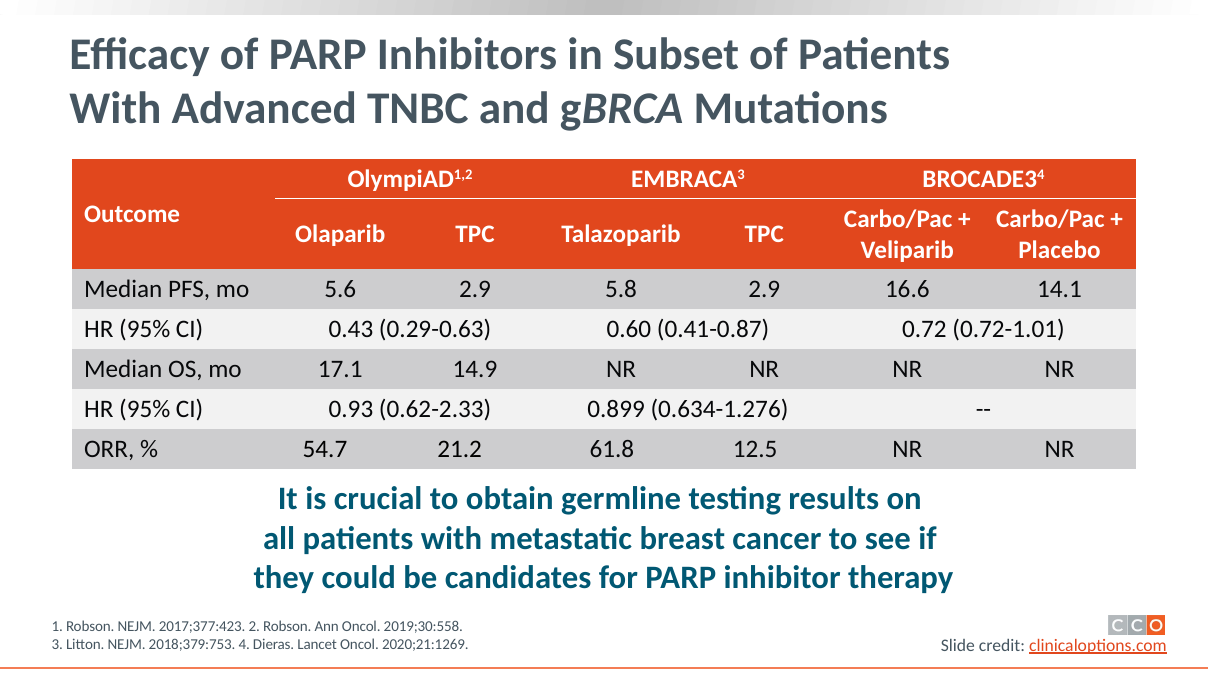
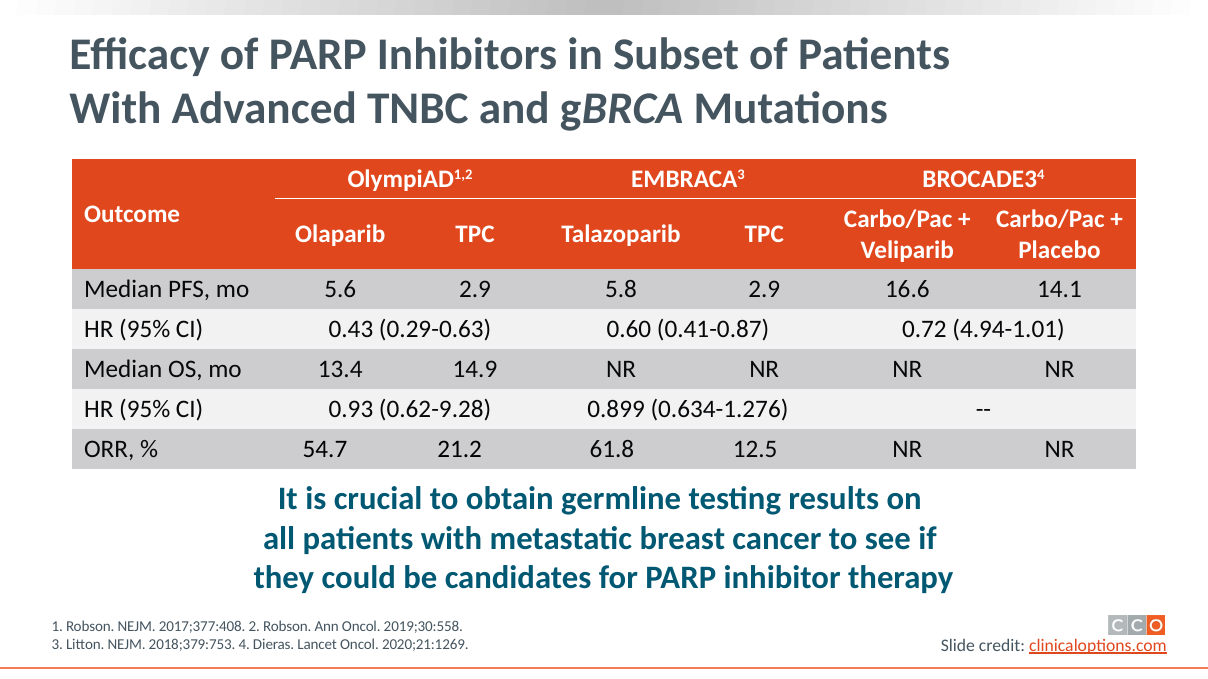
0.72-1.01: 0.72-1.01 -> 4.94-1.01
17.1: 17.1 -> 13.4
0.62-2.33: 0.62-2.33 -> 0.62-9.28
2017;377:423: 2017;377:423 -> 2017;377:408
